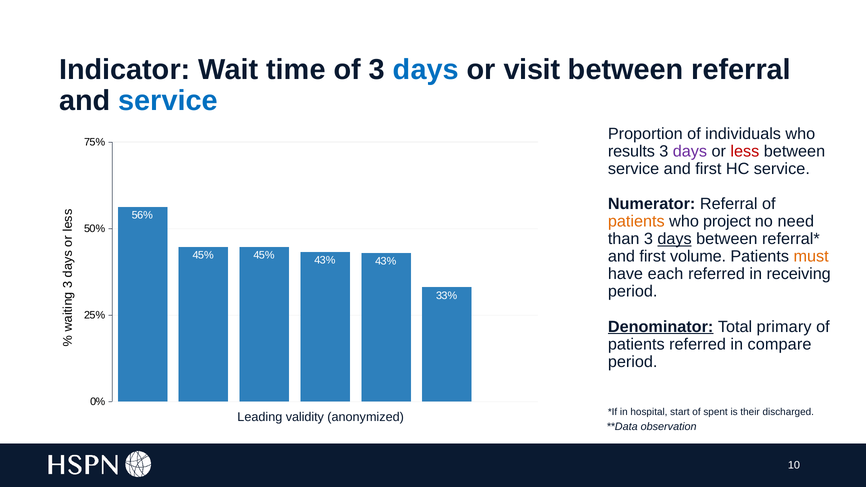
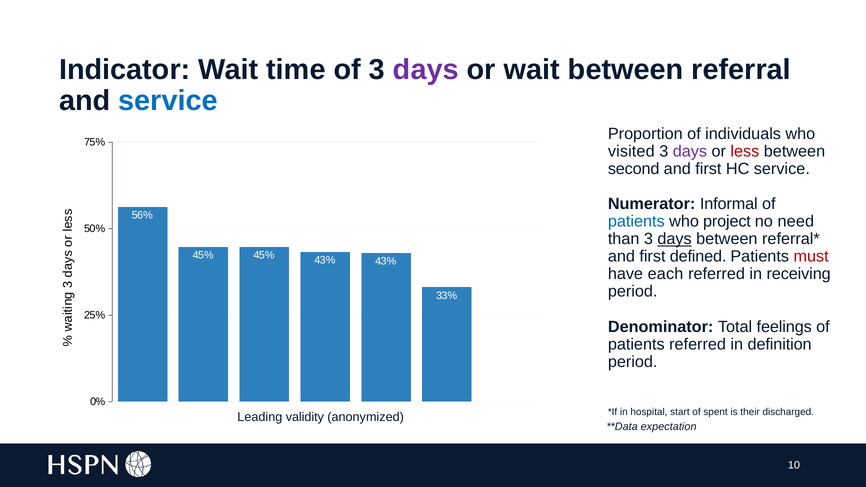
days at (426, 70) colour: blue -> purple
or visit: visit -> wait
results: results -> visited
service at (634, 169): service -> second
Numerator Referral: Referral -> Informal
patients at (636, 222) colour: orange -> blue
volume: volume -> defined
must colour: orange -> red
Denominator underline: present -> none
primary: primary -> feelings
compare: compare -> definition
observation: observation -> expectation
